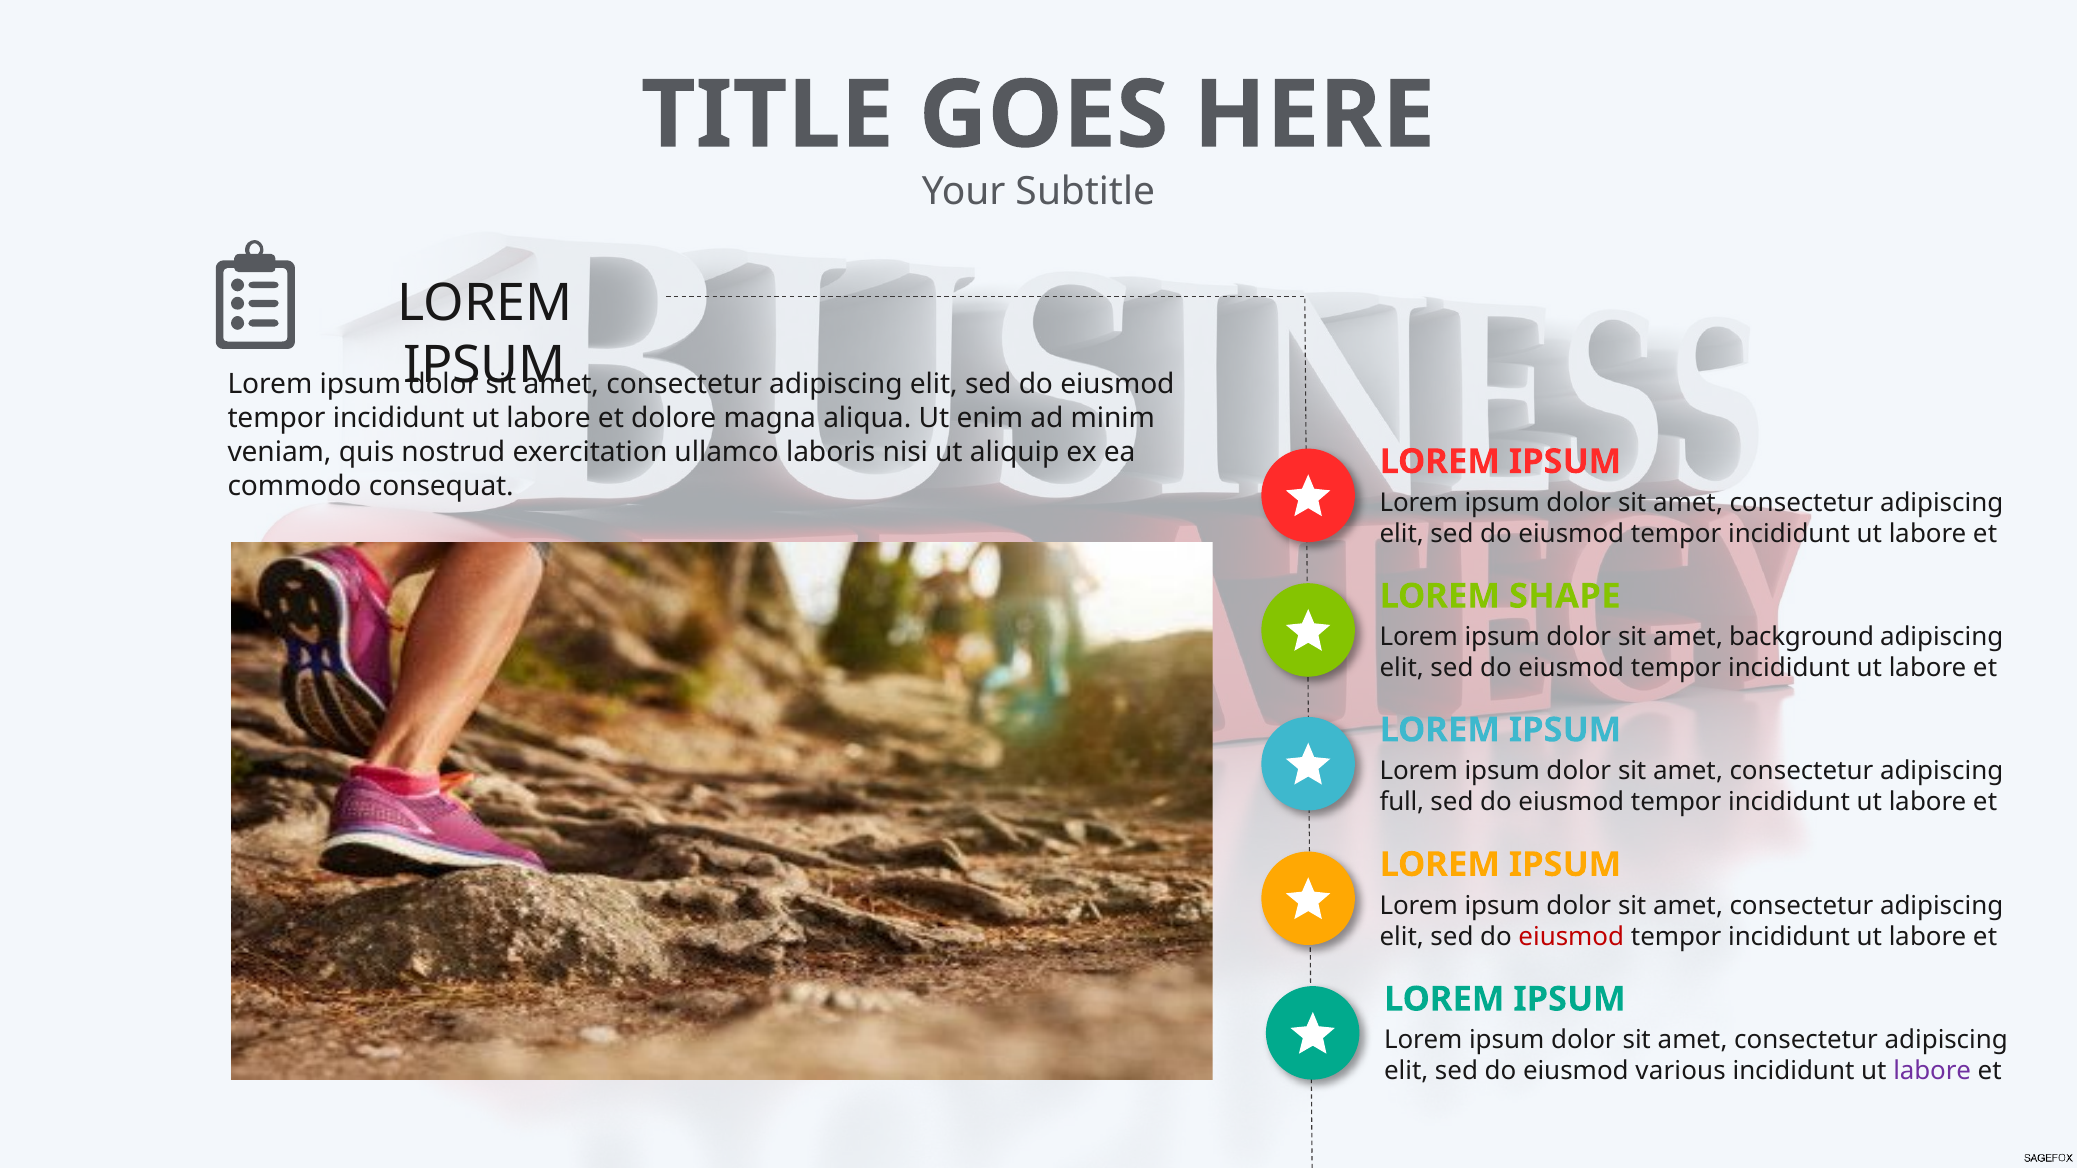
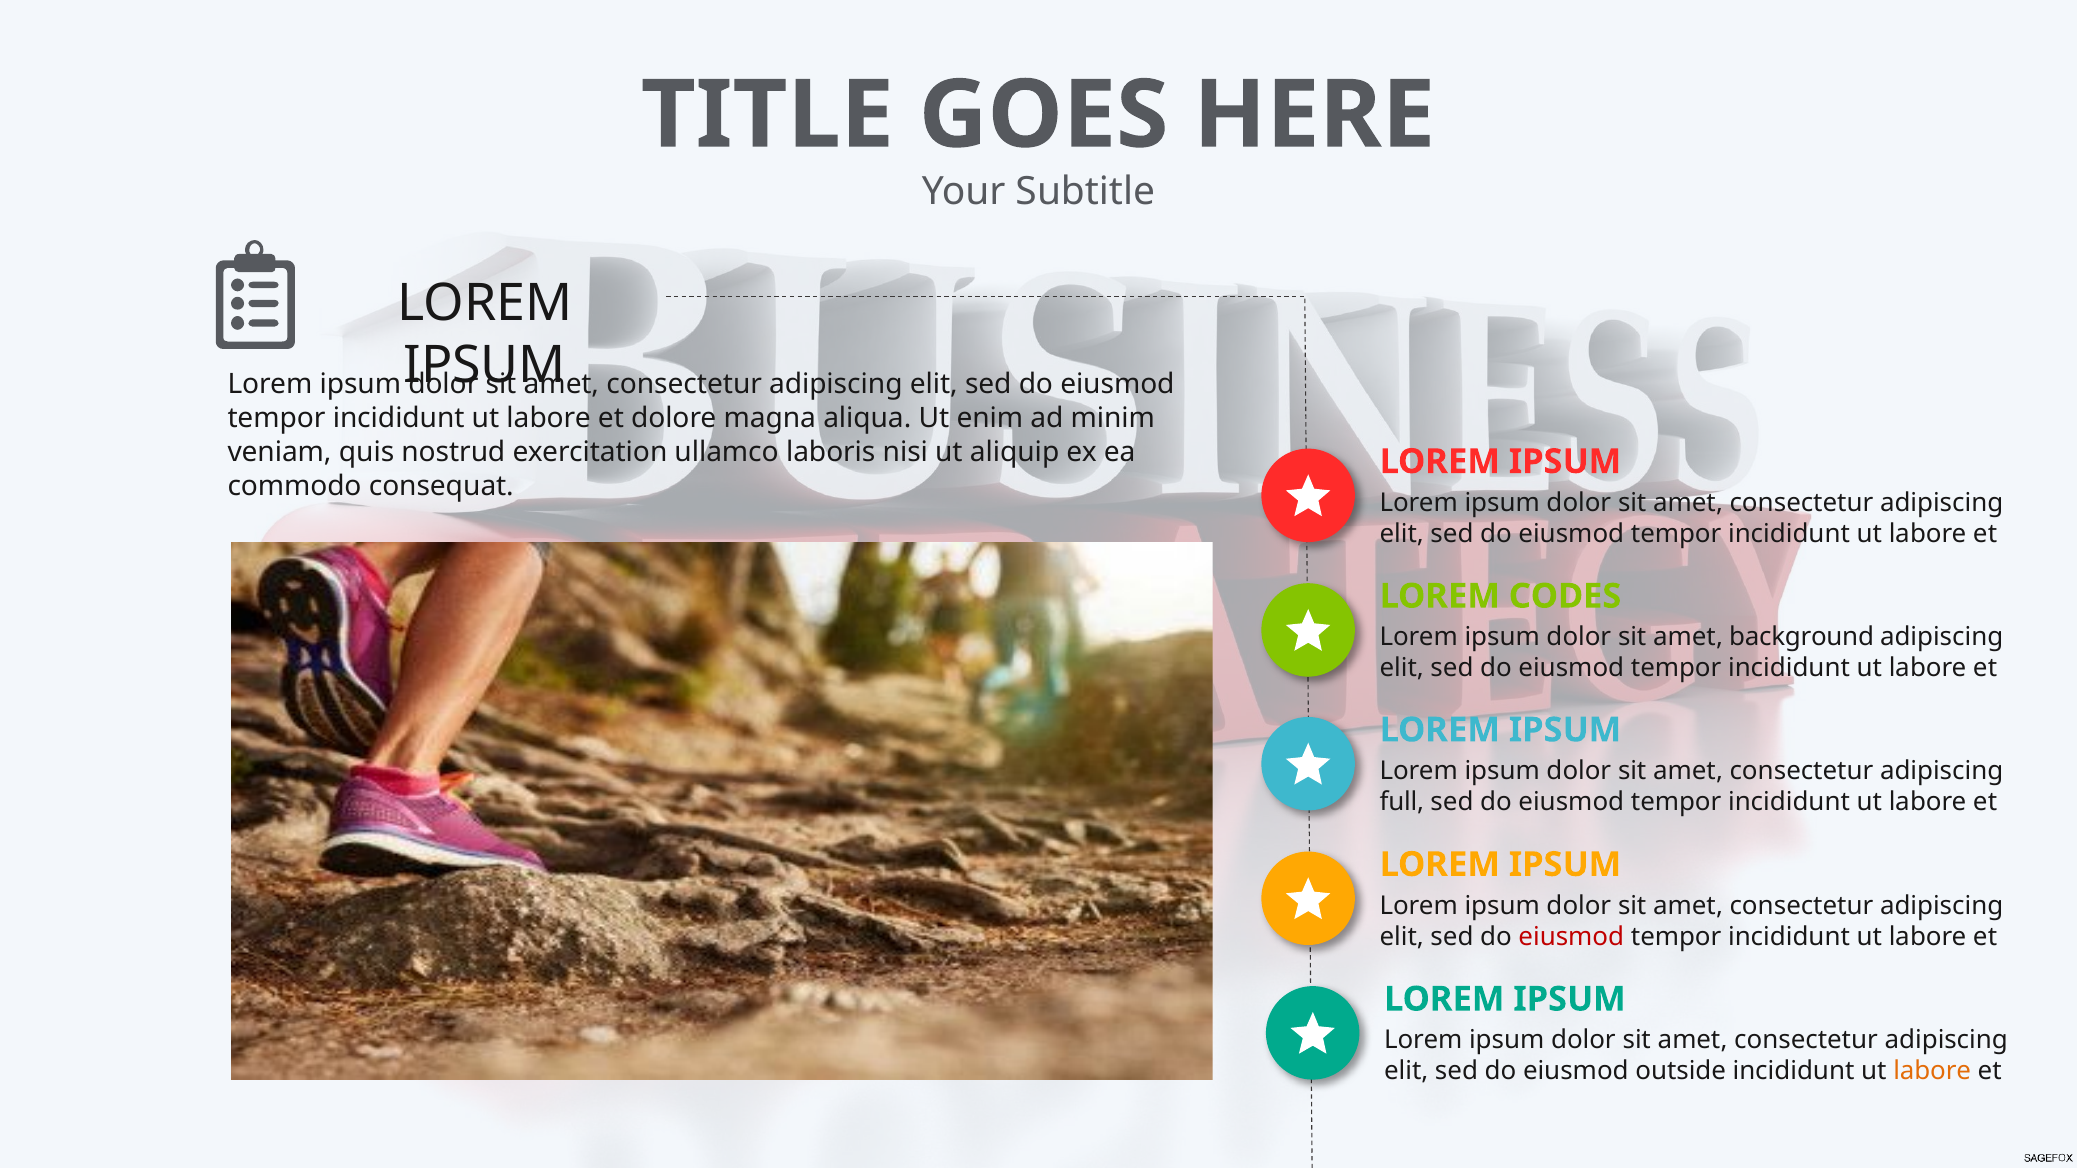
SHAPE: SHAPE -> CODES
various: various -> outside
labore at (1932, 1071) colour: purple -> orange
